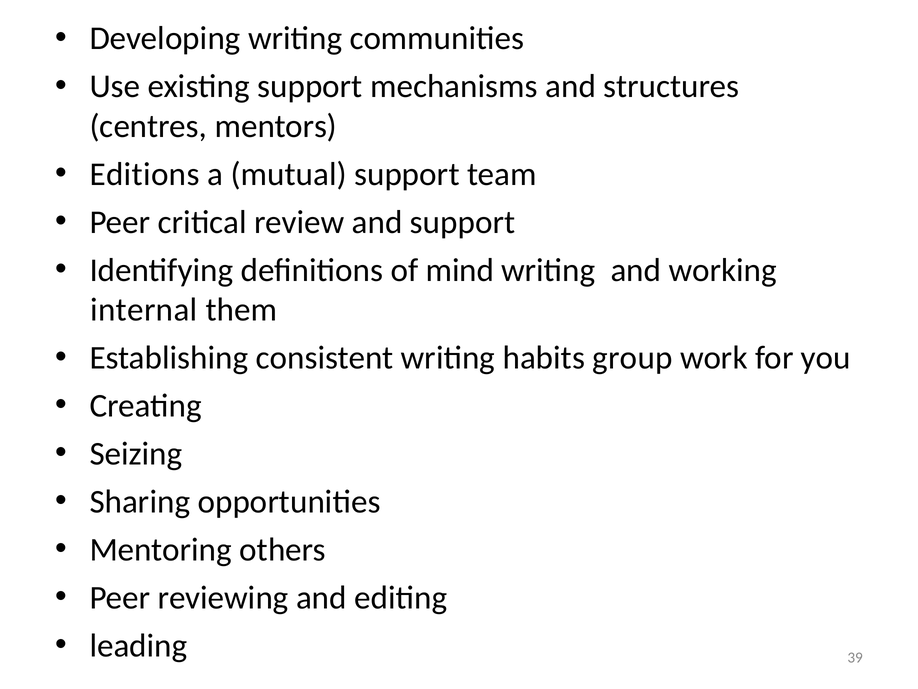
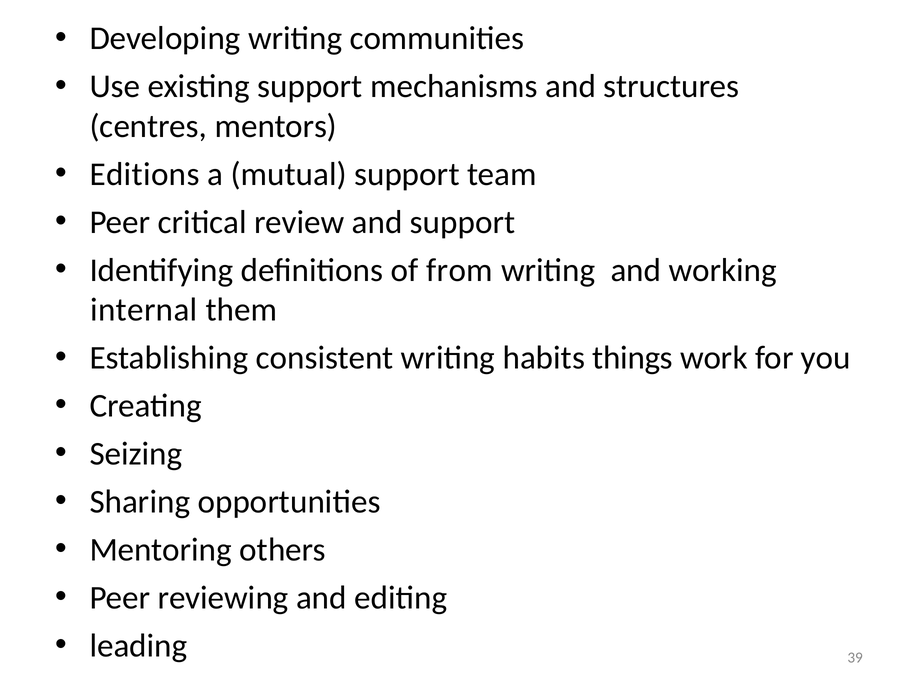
mind: mind -> from
group: group -> things
